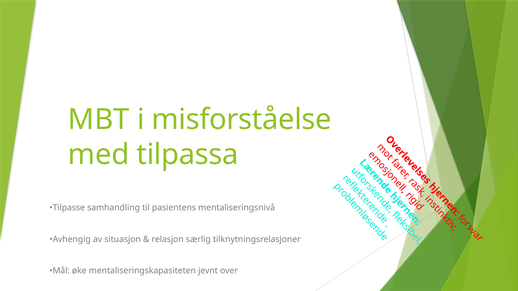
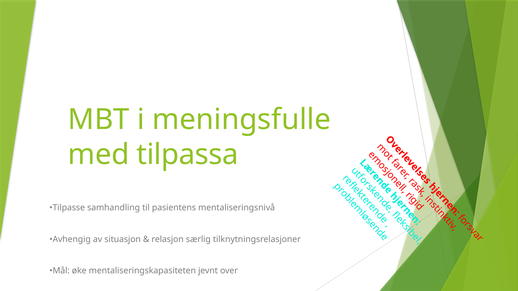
misforståelse: misforståelse -> meningsfulle
